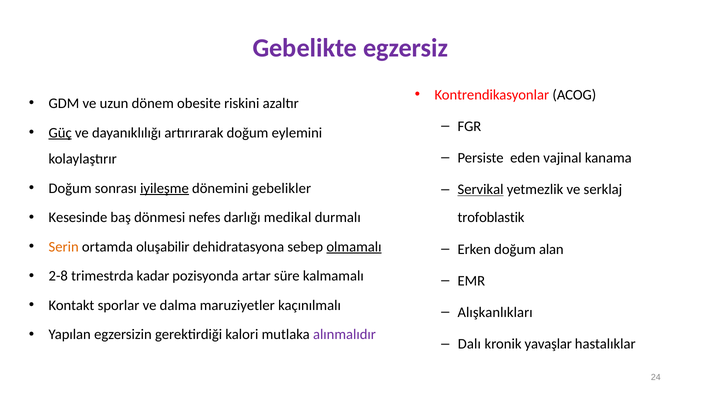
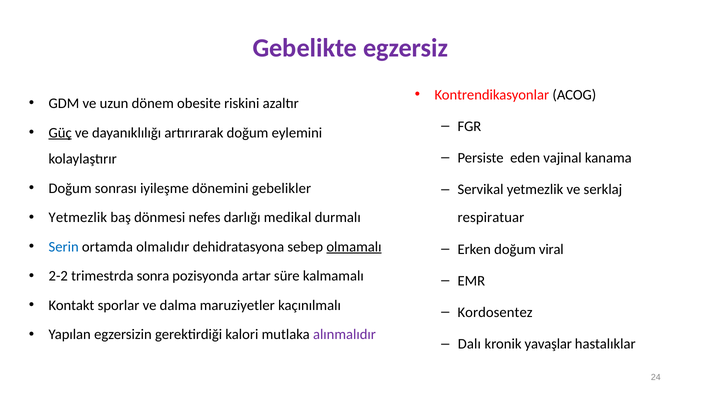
iyileşme underline: present -> none
Servikal underline: present -> none
Kesesinde at (78, 217): Kesesinde -> Yetmezlik
trofoblastik: trofoblastik -> respiratuar
Serin colour: orange -> blue
oluşabilir: oluşabilir -> olmalıdır
alan: alan -> viral
2-8: 2-8 -> 2-2
kadar: kadar -> sonra
Alışkanlıkları: Alışkanlıkları -> Kordosentez
